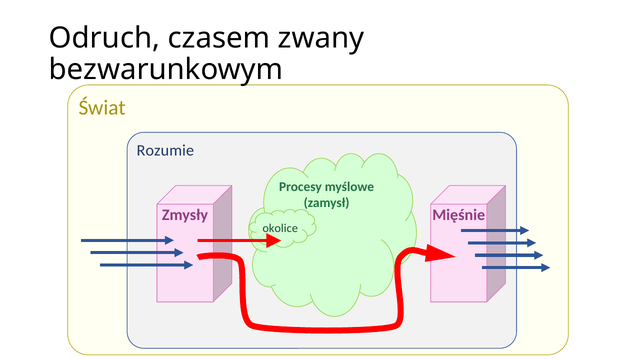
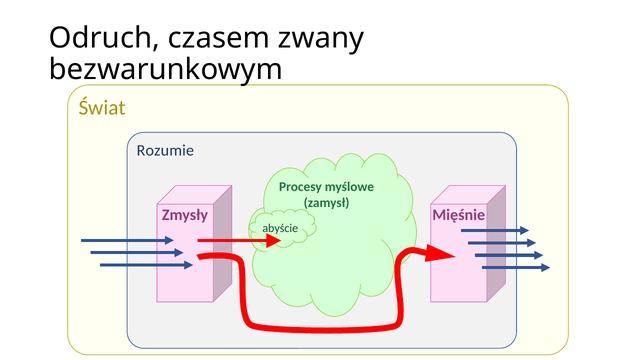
okolice: okolice -> abyście
